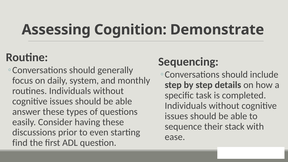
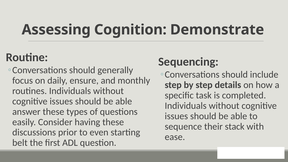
system: system -> ensure
find: find -> belt
